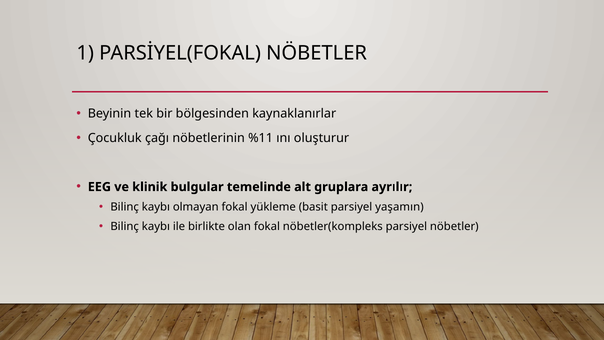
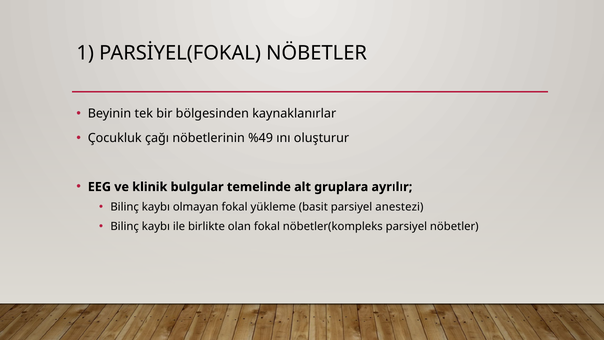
%11: %11 -> %49
yaşamın: yaşamın -> anestezi
